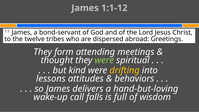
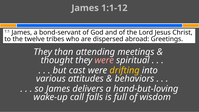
form: form -> than
were at (104, 60) colour: light green -> pink
kind: kind -> cast
lessons: lessons -> various
